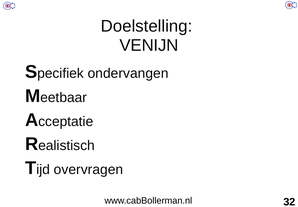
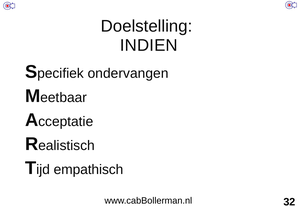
VENIJN: VENIJN -> INDIEN
overvragen: overvragen -> empathisch
